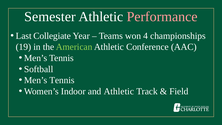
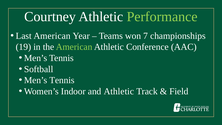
Semester: Semester -> Courtney
Performance colour: pink -> light green
Last Collegiate: Collegiate -> American
4: 4 -> 7
